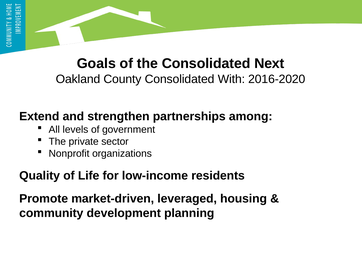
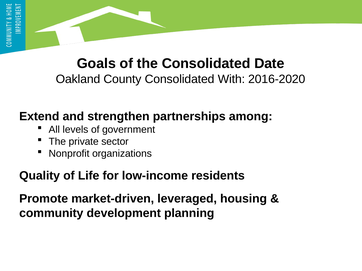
Next: Next -> Date
